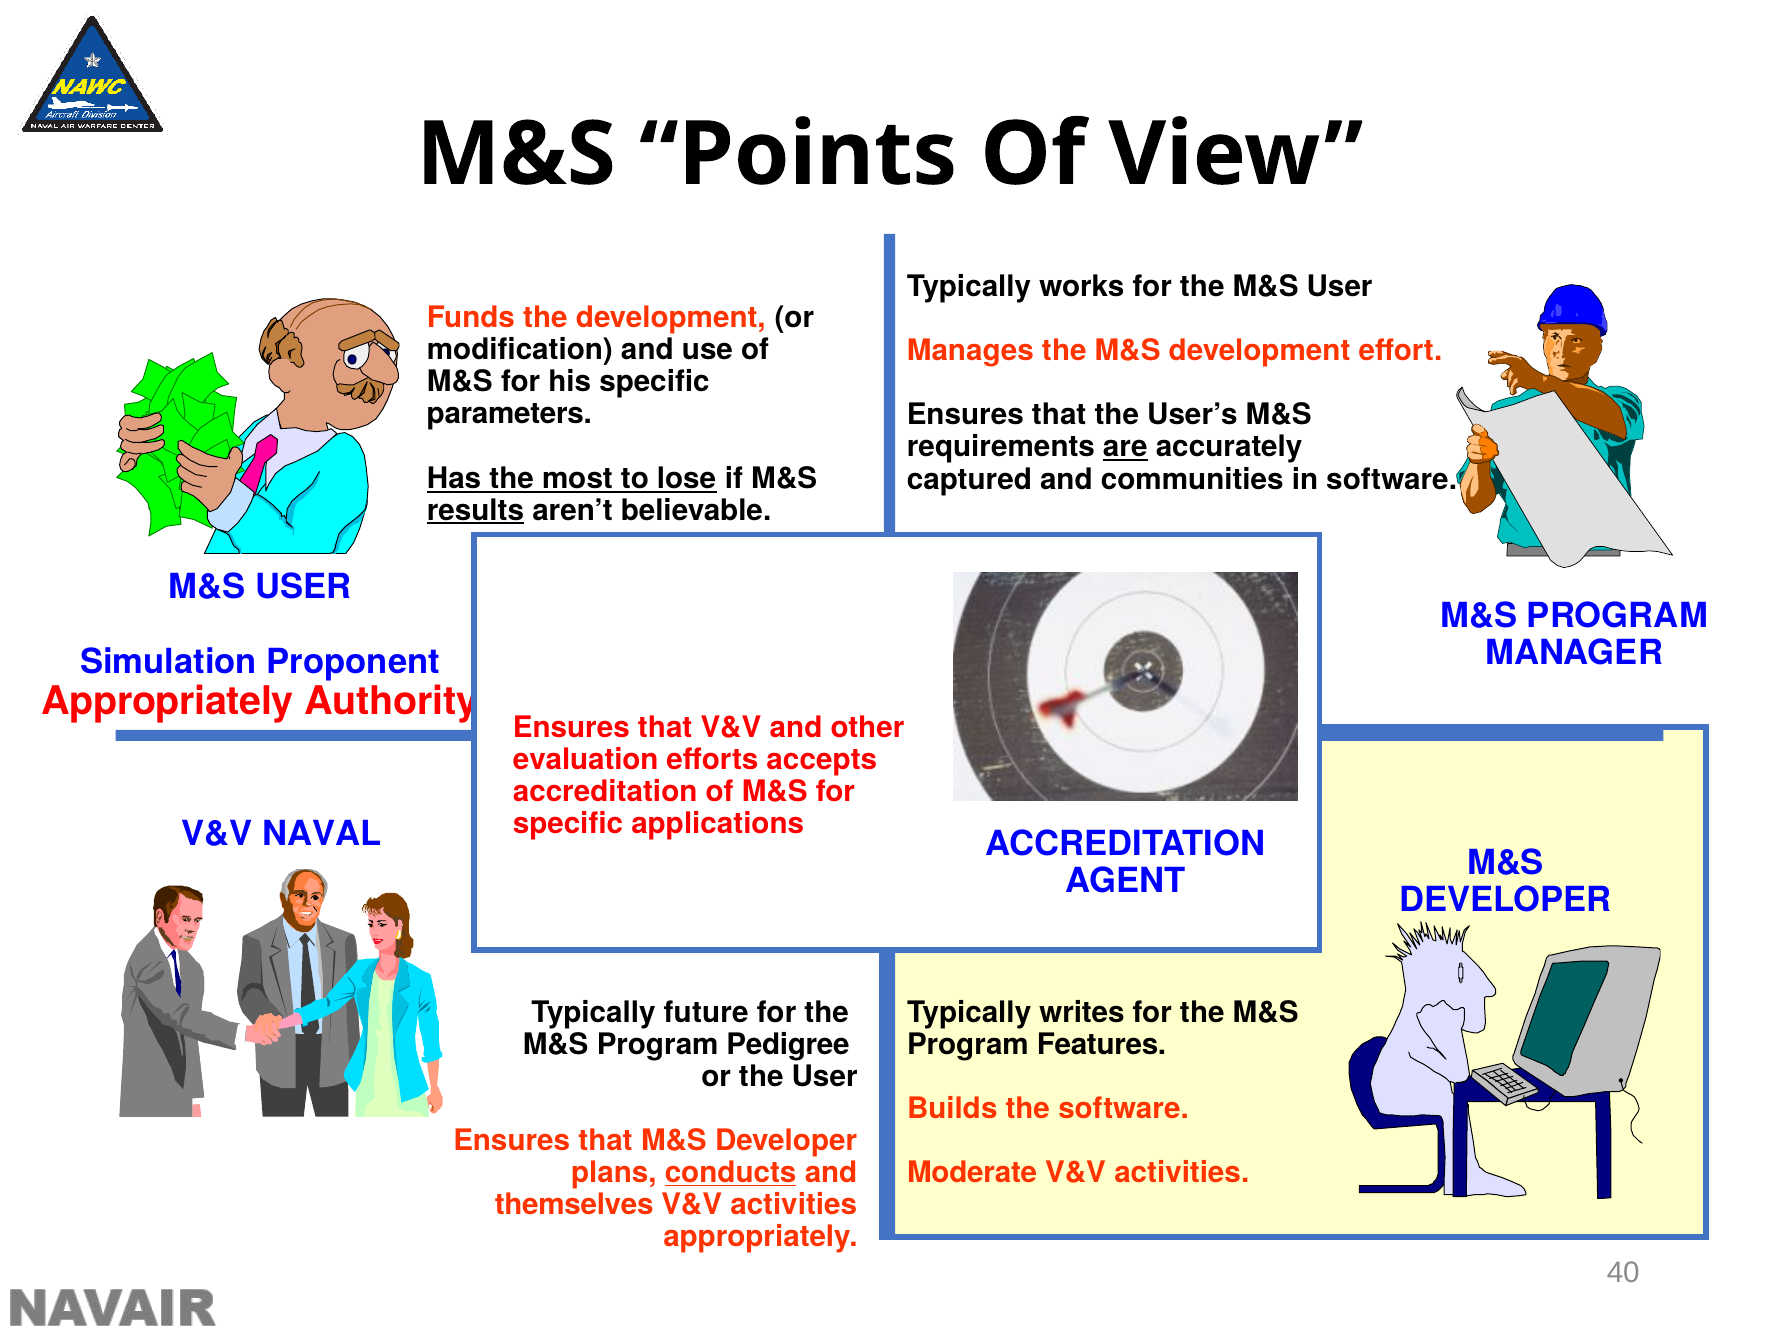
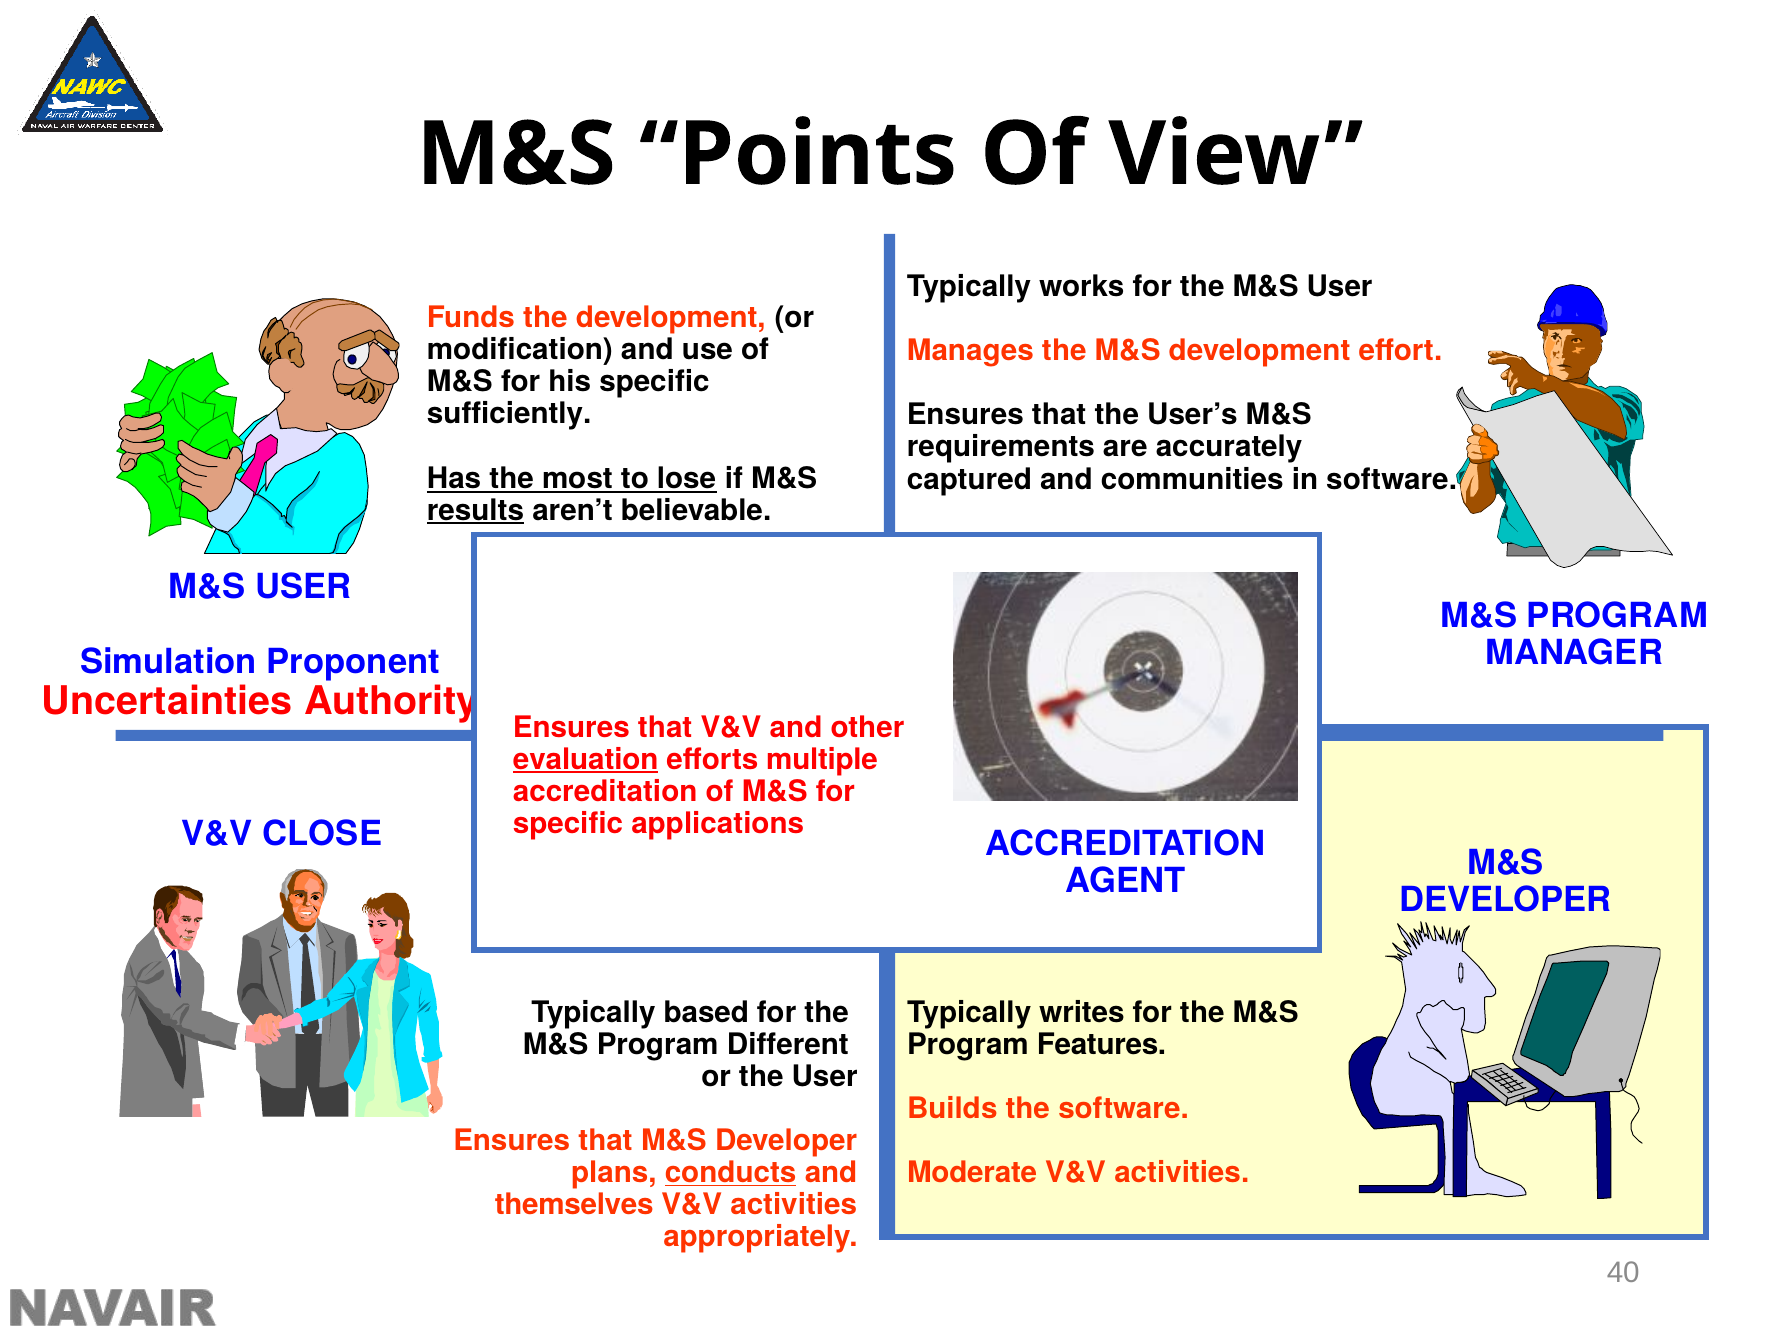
parameters: parameters -> sufficiently
are underline: present -> none
Appropriately at (167, 702): Appropriately -> Uncertainties
evaluation underline: none -> present
accepts: accepts -> multiple
NAVAL: NAVAL -> CLOSE
future: future -> based
Pedigree: Pedigree -> Different
